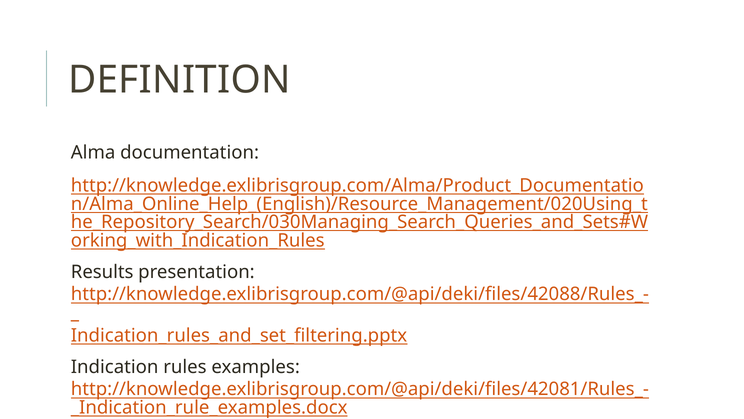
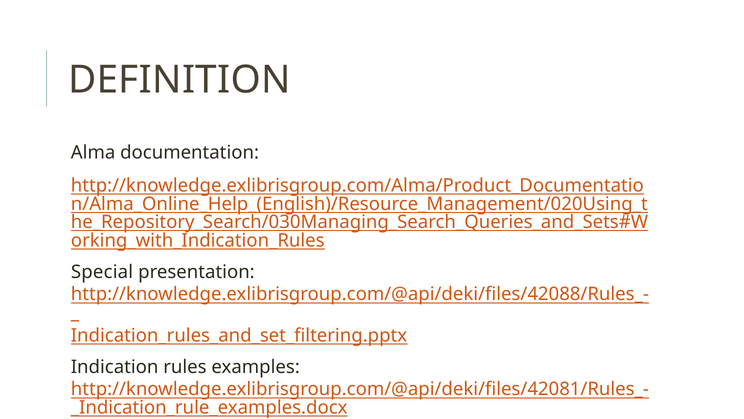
Results: Results -> Special
